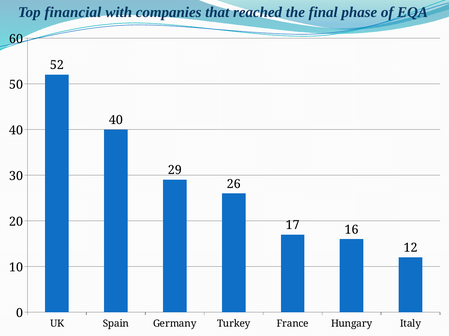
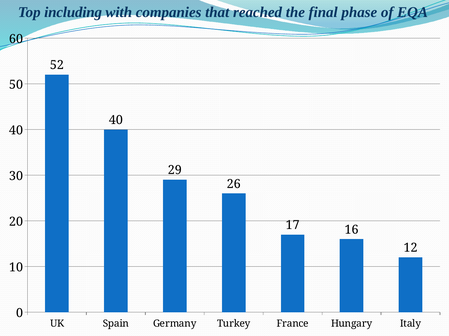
financial: financial -> including
